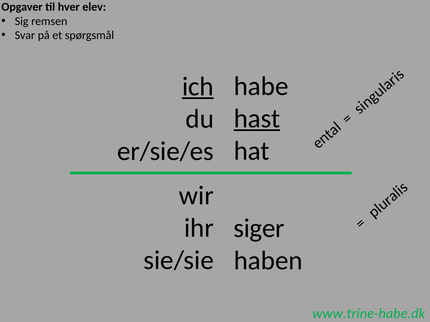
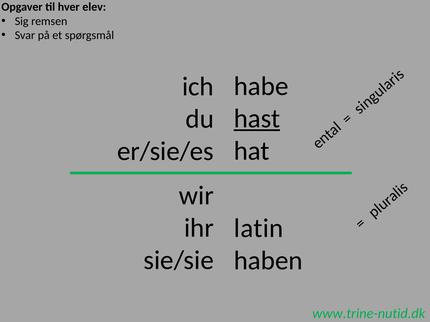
ich underline: present -> none
siger: siger -> latin
www.trine-habe.dk: www.trine-habe.dk -> www.trine-nutid.dk
